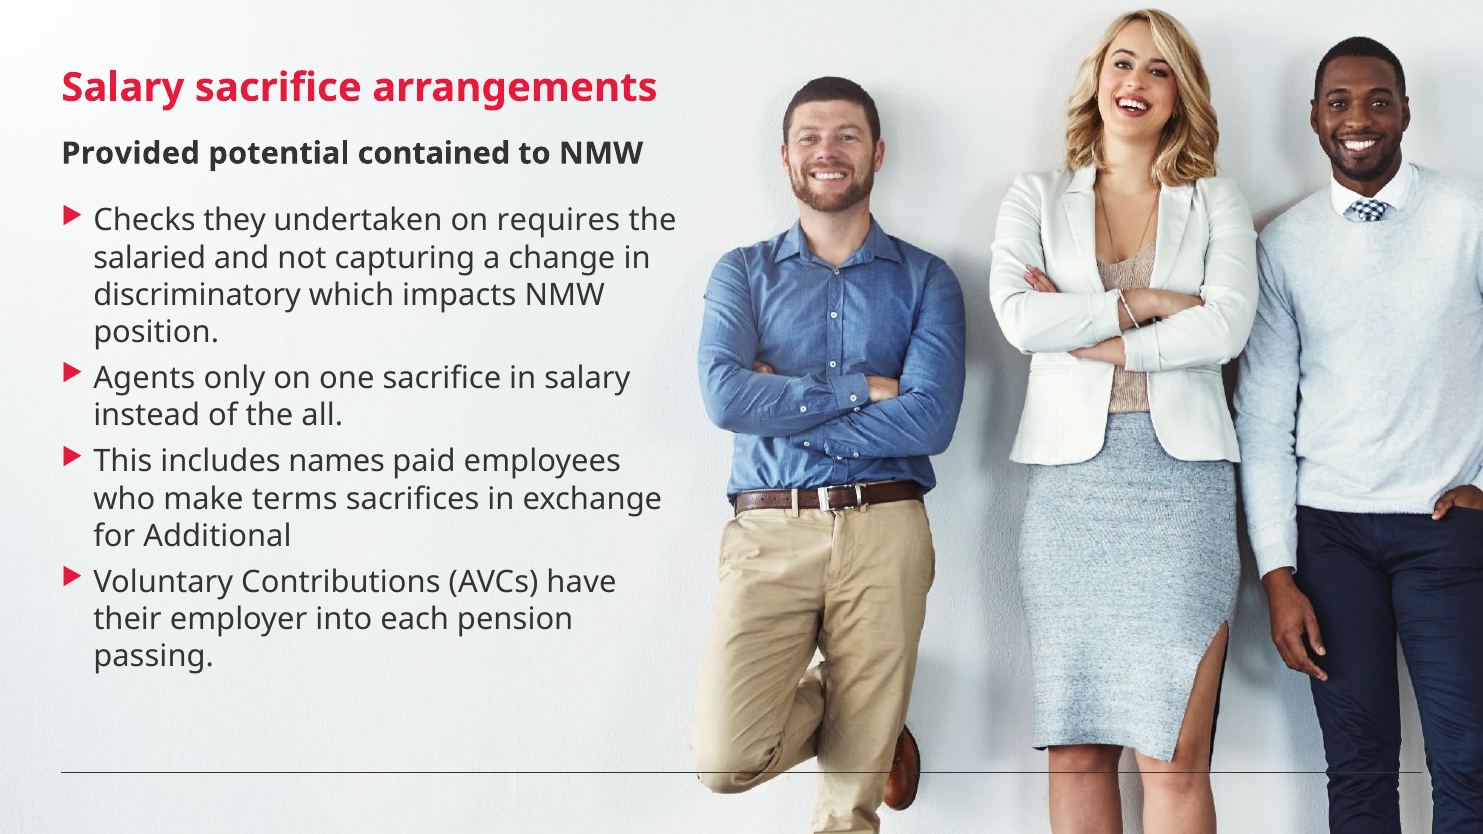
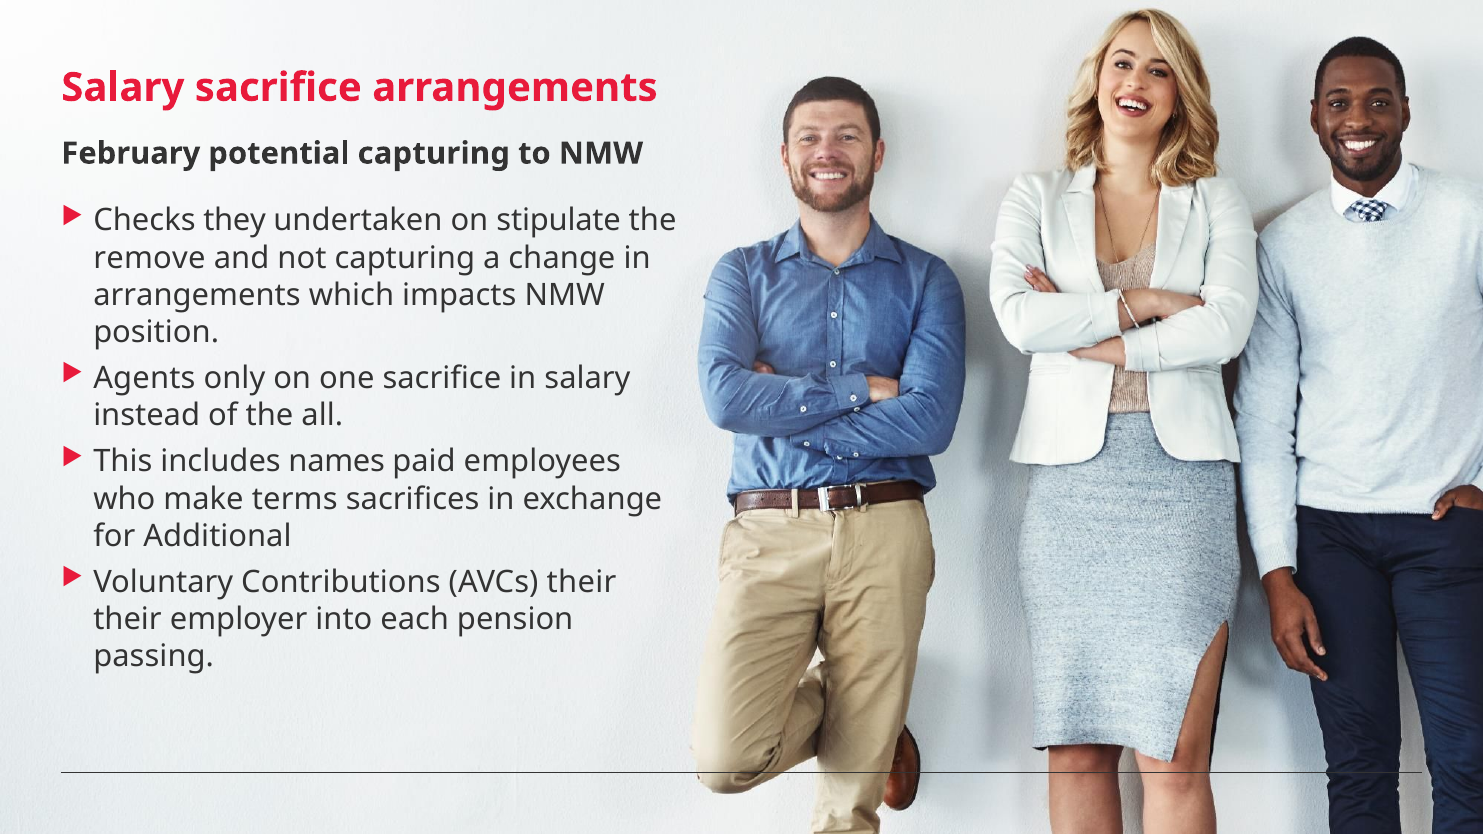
Provided: Provided -> February
potential contained: contained -> capturing
requires: requires -> stipulate
salaried: salaried -> remove
discriminatory at (197, 295): discriminatory -> arrangements
AVCs have: have -> their
